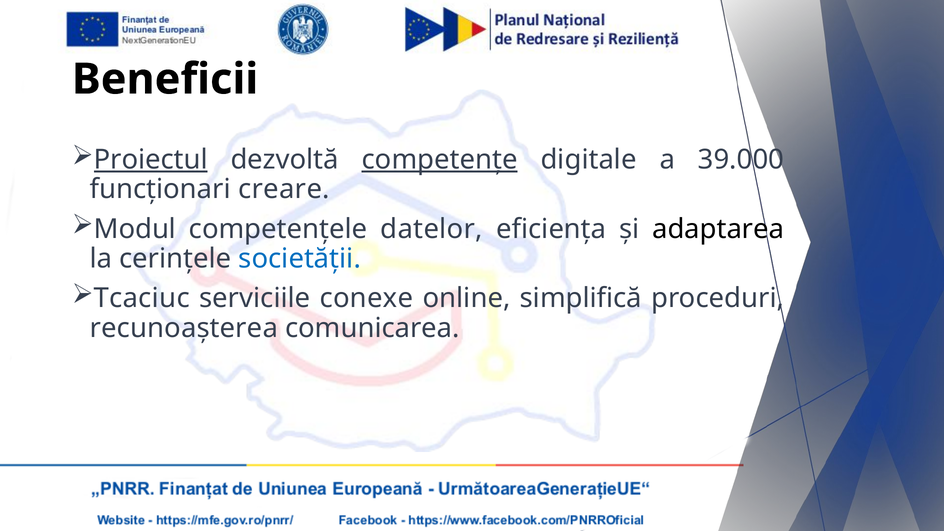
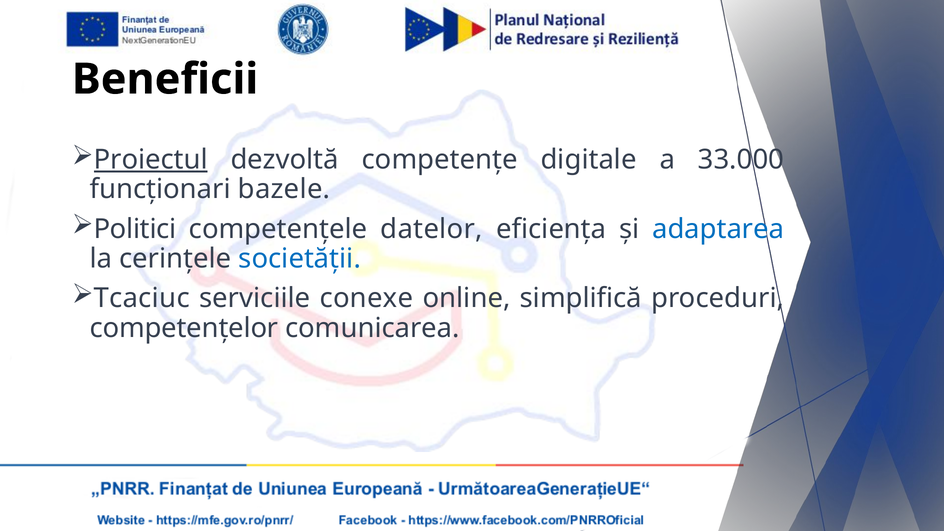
competențe underline: present -> none
39.000: 39.000 -> 33.000
creare: creare -> bazele
Modul: Modul -> Politici
adaptarea colour: black -> blue
recunoașterea: recunoașterea -> competențelor
